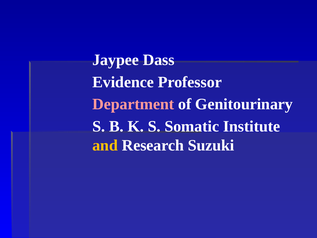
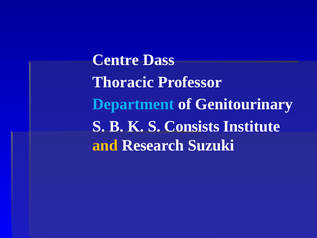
Jaypee: Jaypee -> Centre
Evidence: Evidence -> Thoracic
Department colour: pink -> light blue
Somatic: Somatic -> Consists
